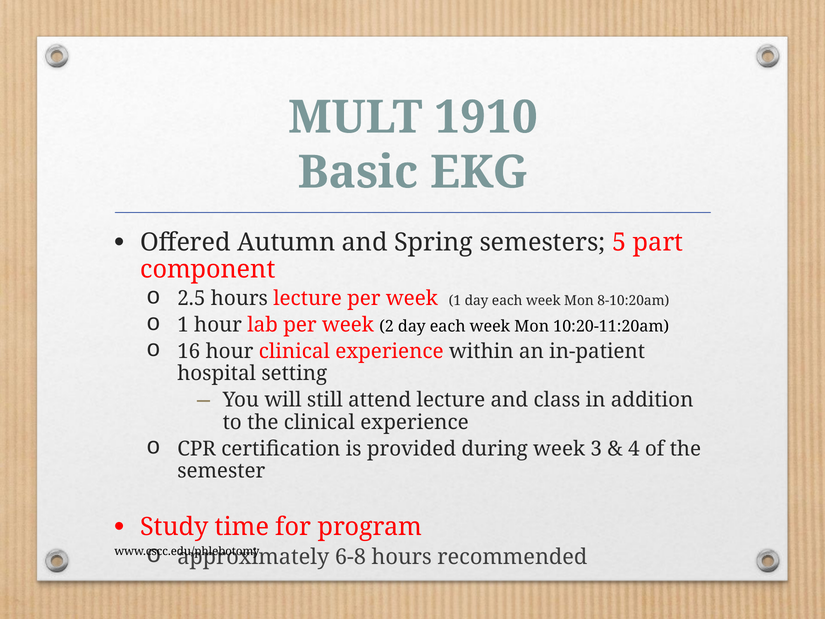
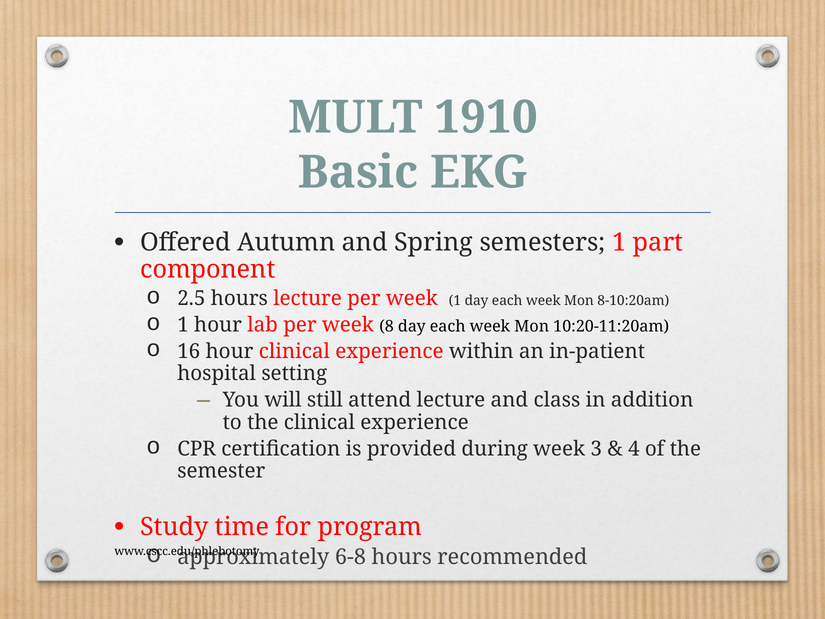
semesters 5: 5 -> 1
2: 2 -> 8
